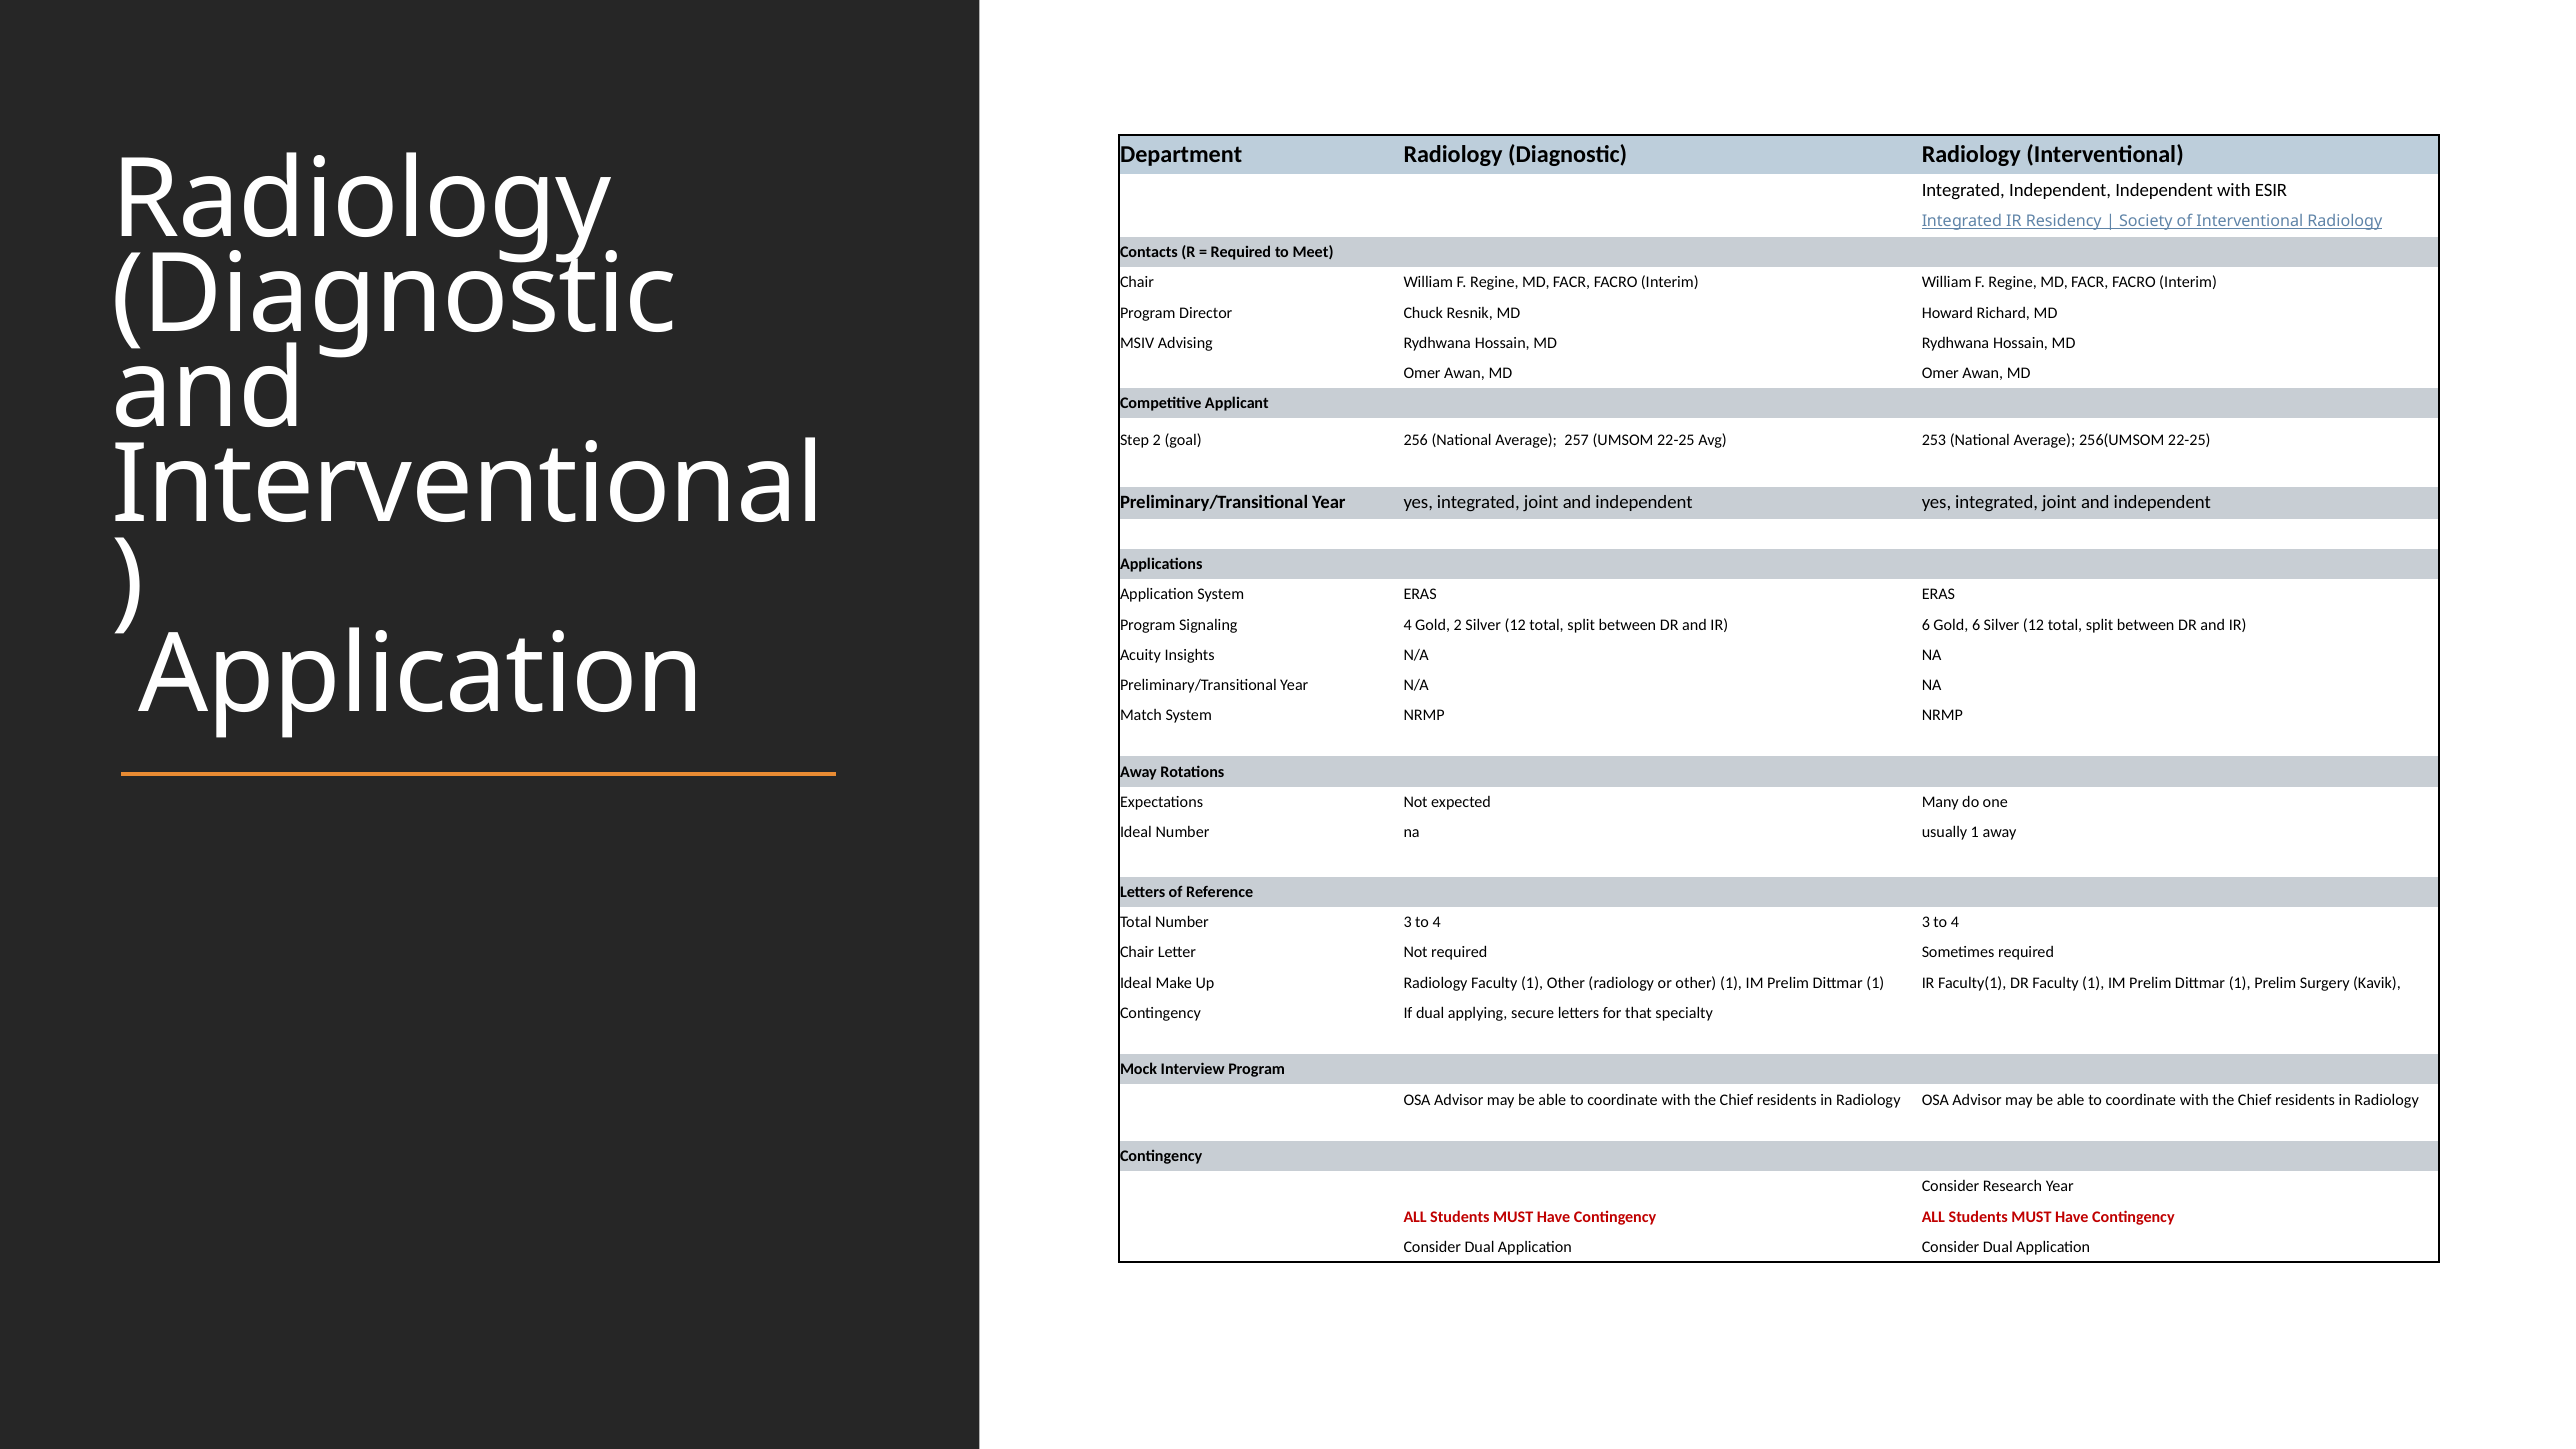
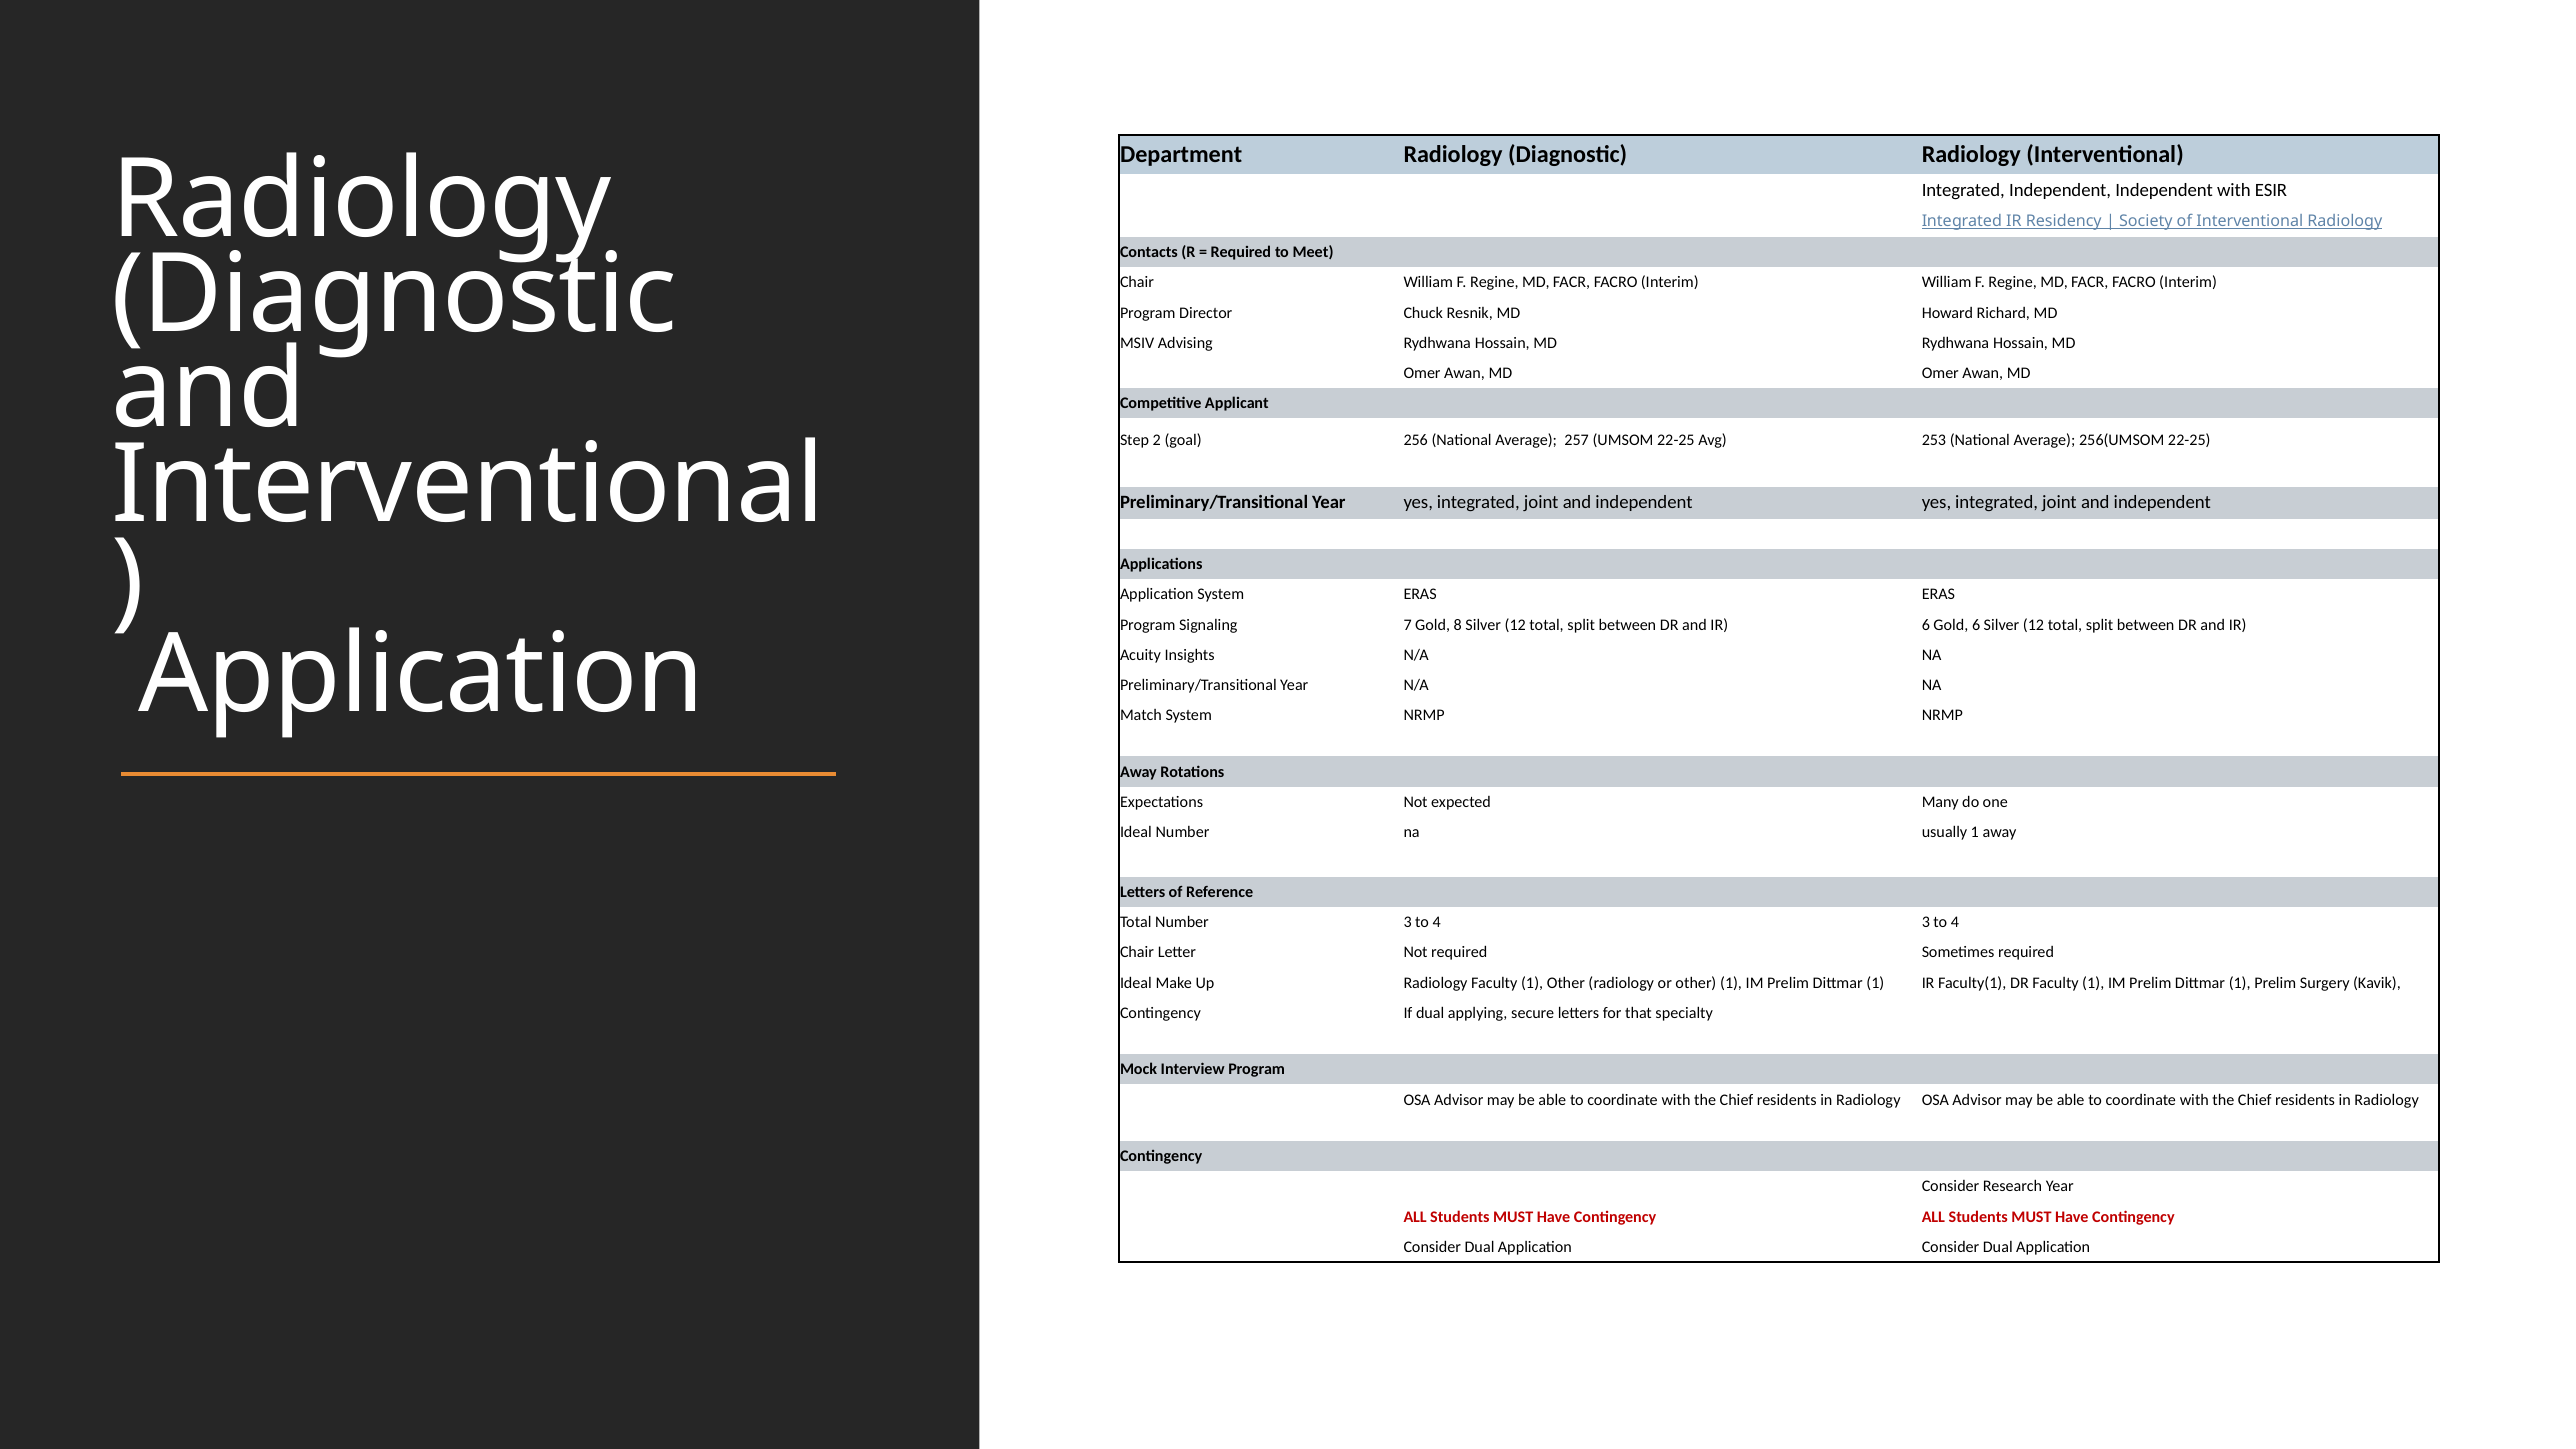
Signaling 4: 4 -> 7
Gold 2: 2 -> 8
